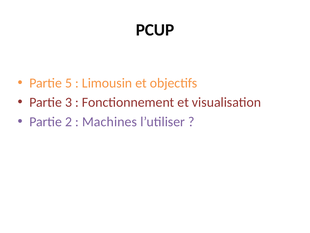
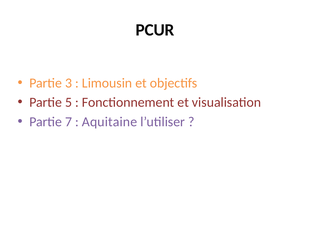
PCUP: PCUP -> PCUR
5: 5 -> 3
3: 3 -> 5
2: 2 -> 7
Machines: Machines -> Aquitaine
